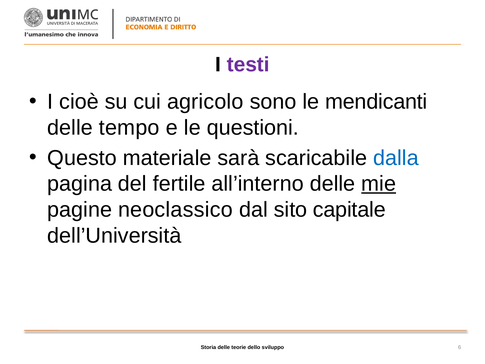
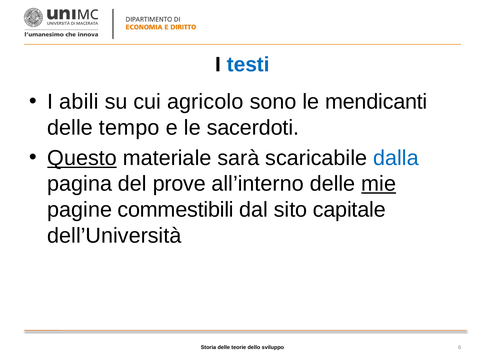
testi colour: purple -> blue
cioè: cioè -> abili
questioni: questioni -> sacerdoti
Questo underline: none -> present
fertile: fertile -> prove
neoclassico: neoclassico -> commestibili
